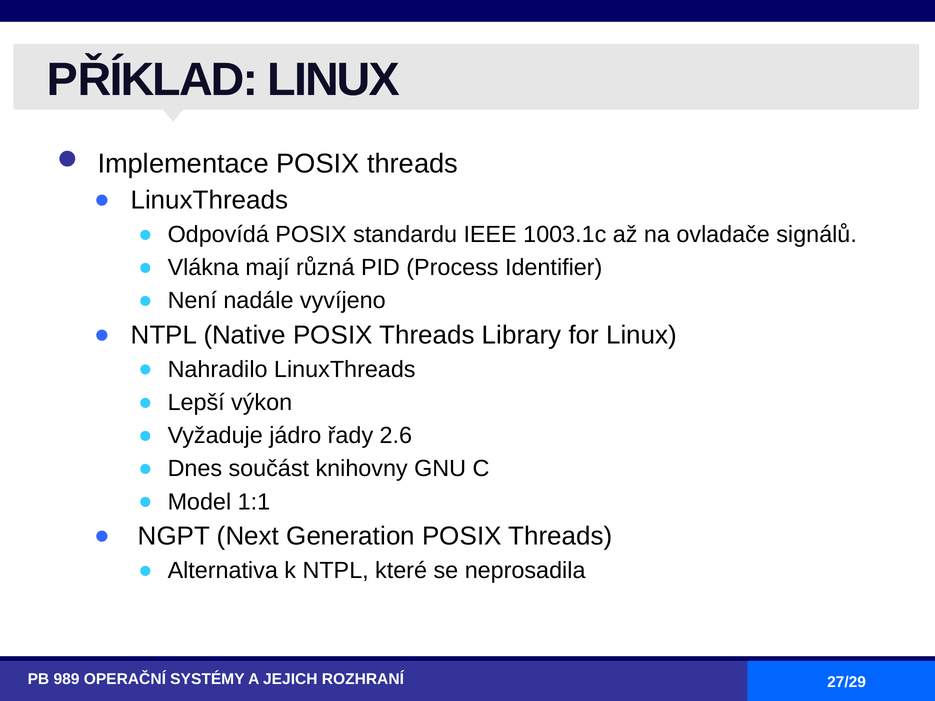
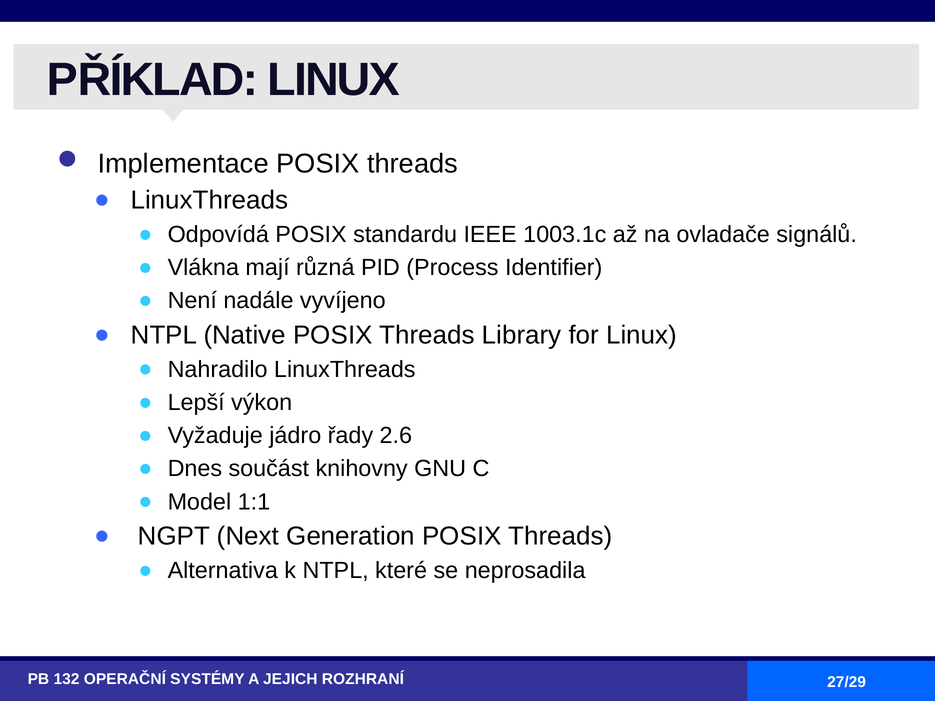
989: 989 -> 132
